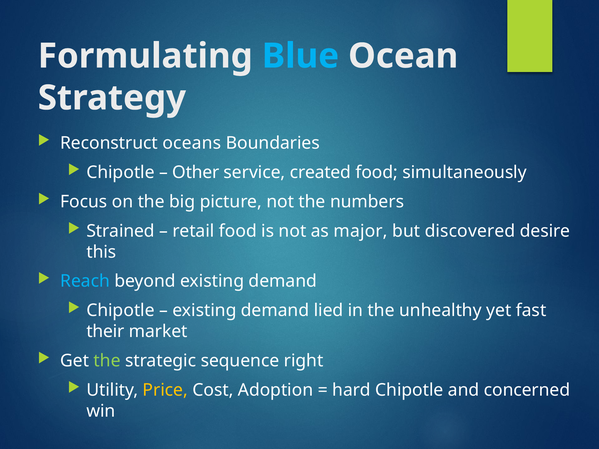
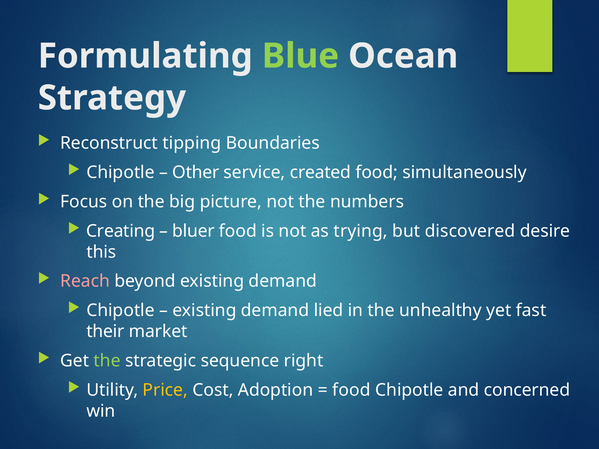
Blue colour: light blue -> light green
oceans: oceans -> tipping
Strained: Strained -> Creating
retail: retail -> bluer
major: major -> trying
Reach colour: light blue -> pink
hard at (351, 390): hard -> food
